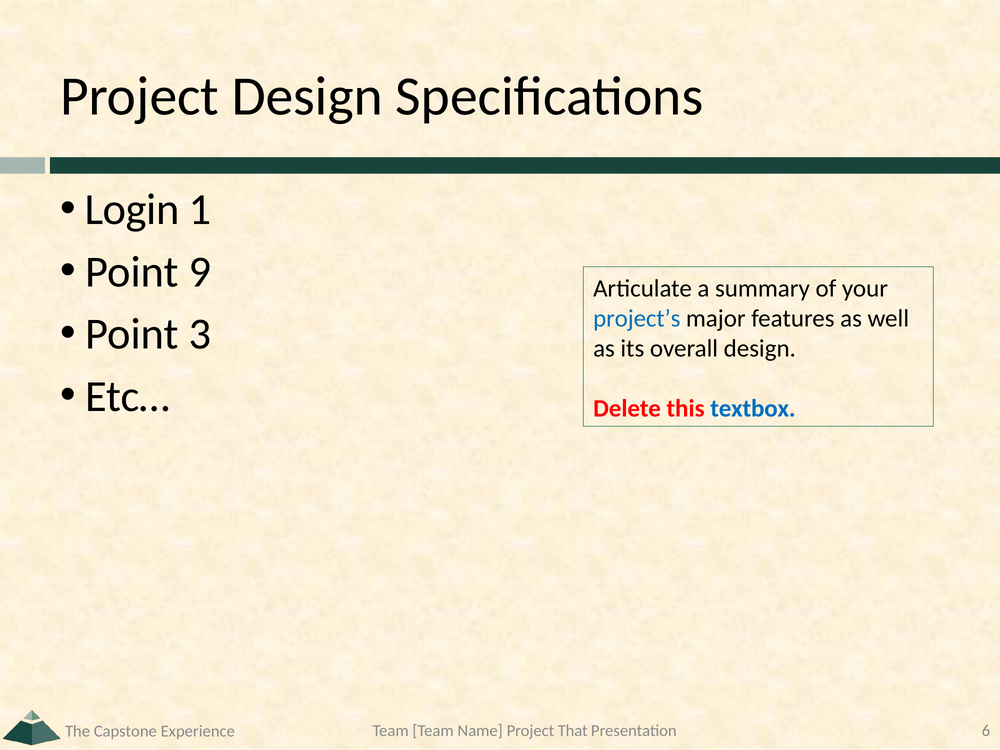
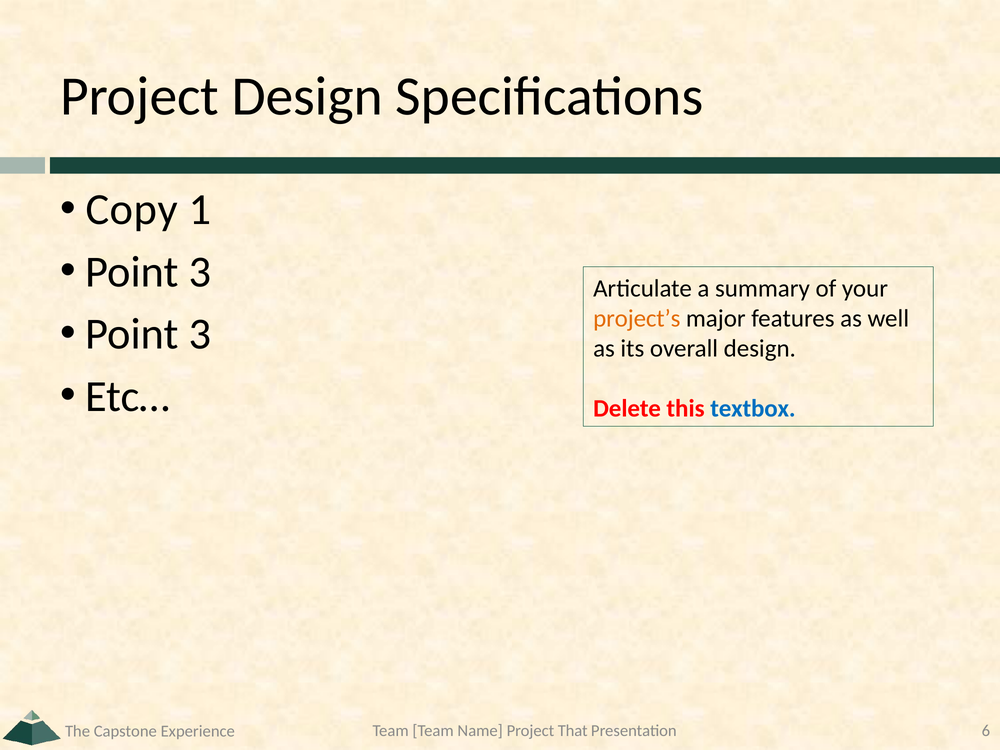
Login: Login -> Copy
9 at (200, 272): 9 -> 3
project’s colour: blue -> orange
